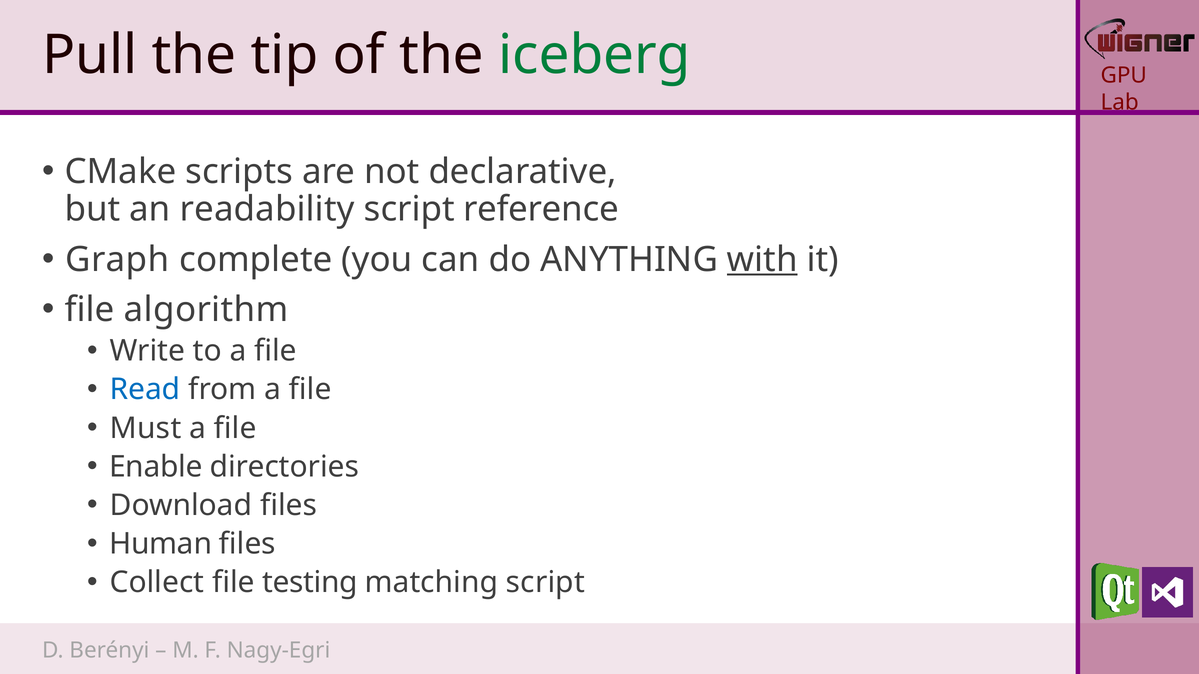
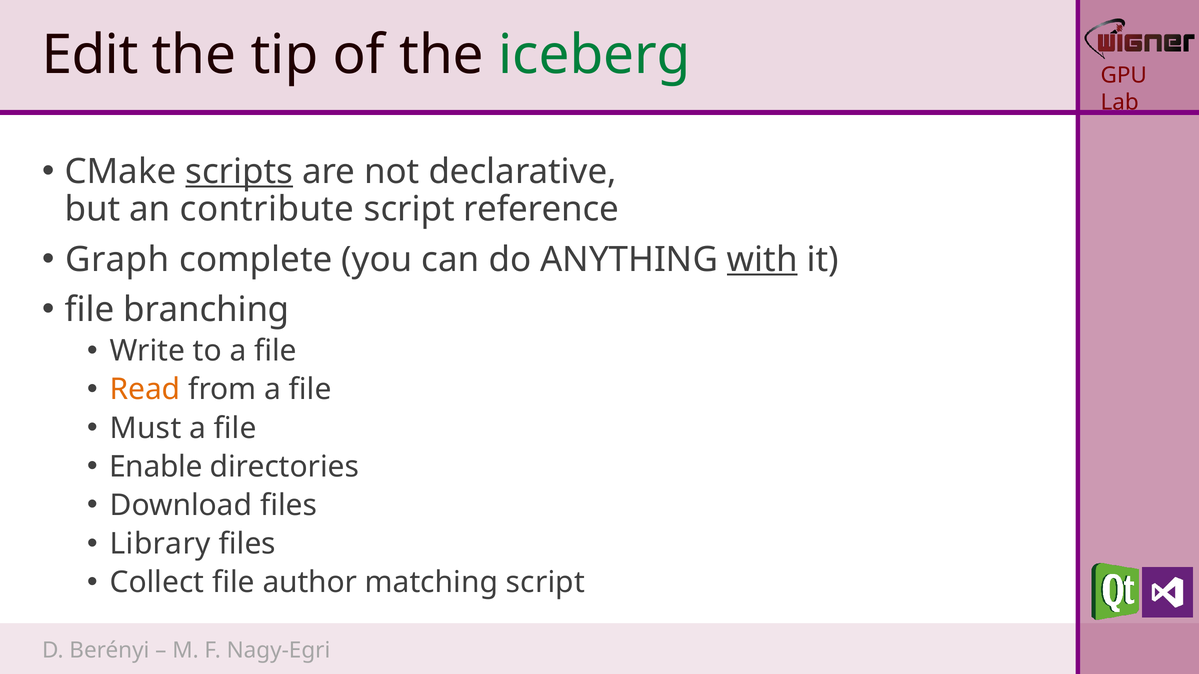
Pull: Pull -> Edit
scripts underline: none -> present
readability: readability -> contribute
algorithm: algorithm -> branching
Read colour: blue -> orange
Human: Human -> Library
testing: testing -> author
